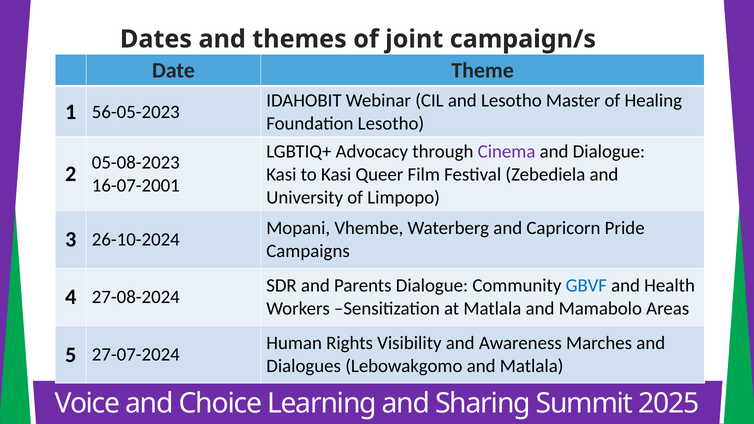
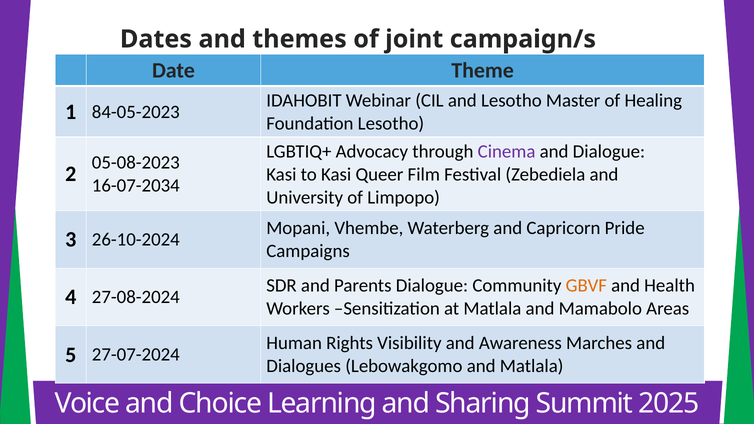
56-05-2023: 56-05-2023 -> 84-05-2023
16-07-2001: 16-07-2001 -> 16-07-2034
GBVF colour: blue -> orange
